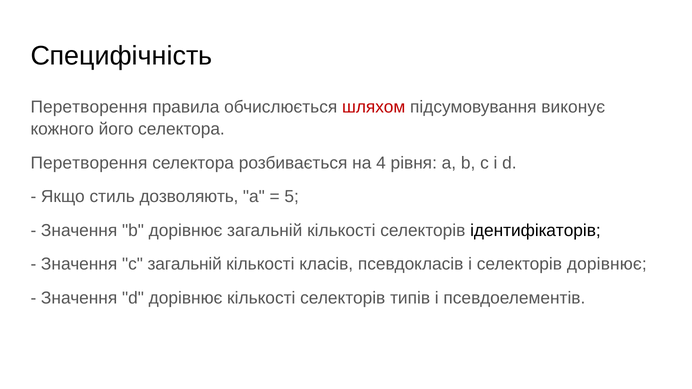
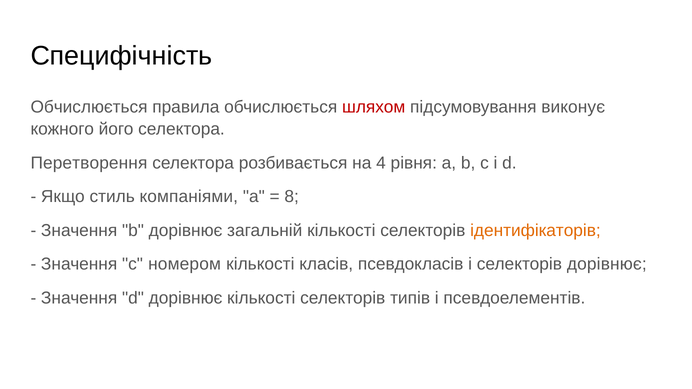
Перетворення at (89, 107): Перетворення -> Обчислюється
дозволяють: дозволяють -> компаніями
5: 5 -> 8
ідентифікаторів colour: black -> orange
c загальній: загальній -> номером
